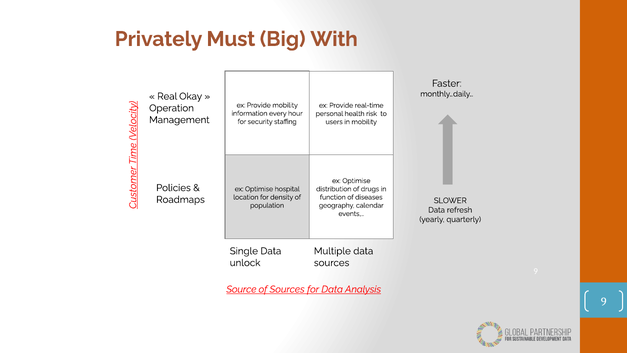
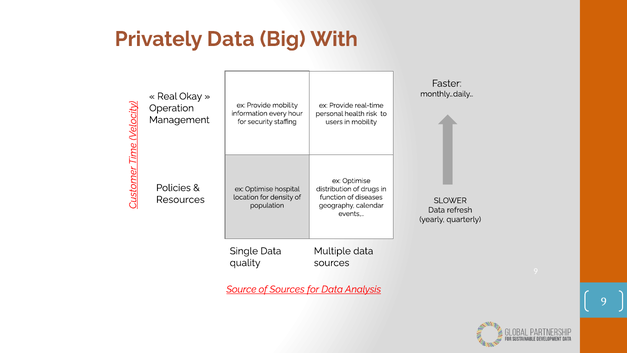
Privately Must: Must -> Data
Roadmaps: Roadmaps -> Resources
unlock: unlock -> quality
